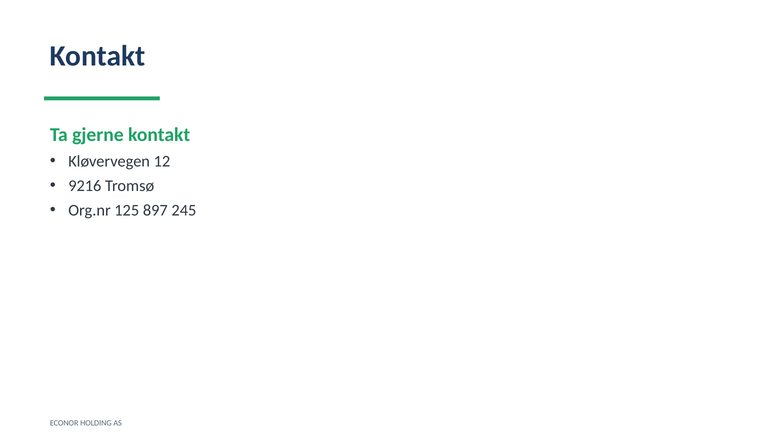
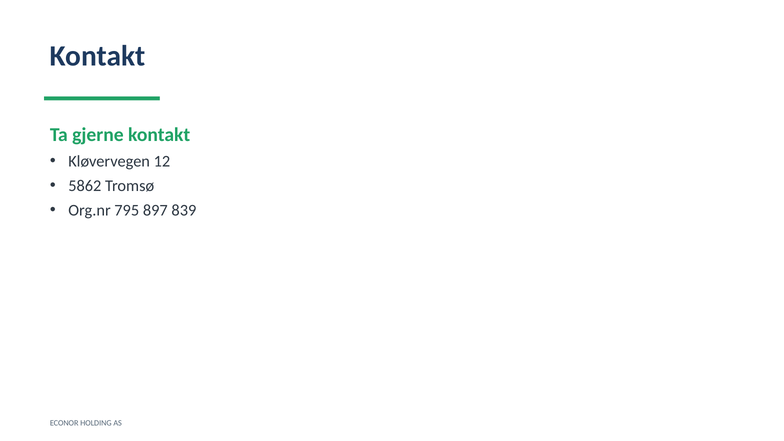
9216: 9216 -> 5862
125: 125 -> 795
245: 245 -> 839
